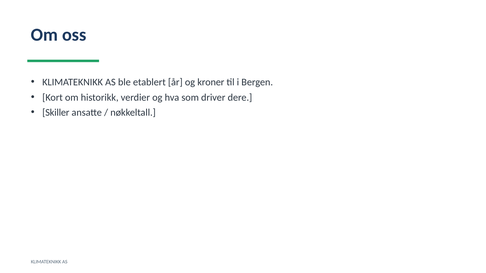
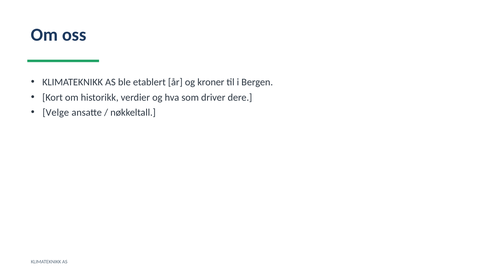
Skiller: Skiller -> Velge
